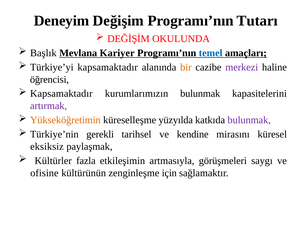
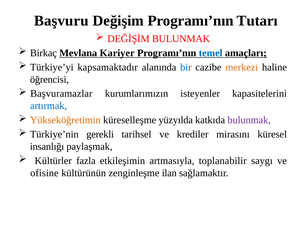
Deneyim: Deneyim -> Başvuru
DEĞİŞİM OKULUNDA: OKULUNDA -> BULUNMAK
Başlık: Başlık -> Birkaç
bir colour: orange -> blue
merkezi colour: purple -> orange
Kapsamaktadır at (61, 94): Kapsamaktadır -> Başvuramazlar
kurumlarımızın bulunmak: bulunmak -> isteyenler
artırmak colour: purple -> blue
kendine: kendine -> krediler
eksiksiz: eksiksiz -> insanlığı
görüşmeleri: görüşmeleri -> toplanabilir
için: için -> ilan
